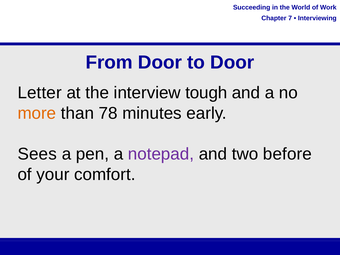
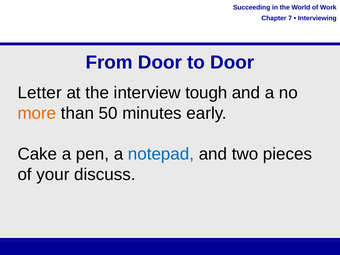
78: 78 -> 50
Sees: Sees -> Cake
notepad colour: purple -> blue
before: before -> pieces
comfort: comfort -> discuss
